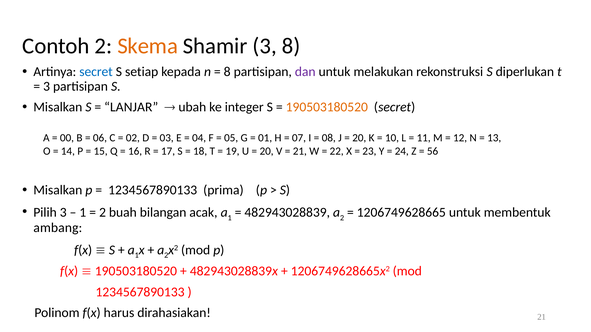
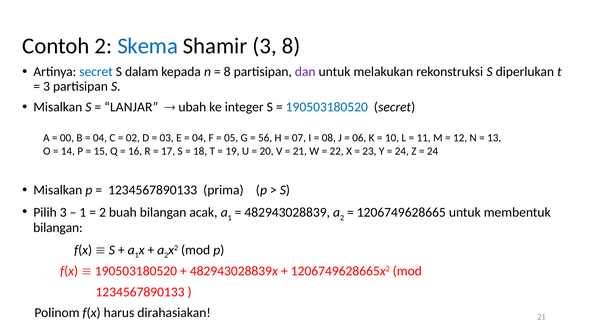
Skema colour: orange -> blue
setiap: setiap -> dalam
190503180520 at (327, 107) colour: orange -> blue
06 at (100, 138): 06 -> 04
01: 01 -> 56
20 at (359, 138): 20 -> 06
56 at (433, 151): 56 -> 24
ambang at (58, 228): ambang -> bilangan
